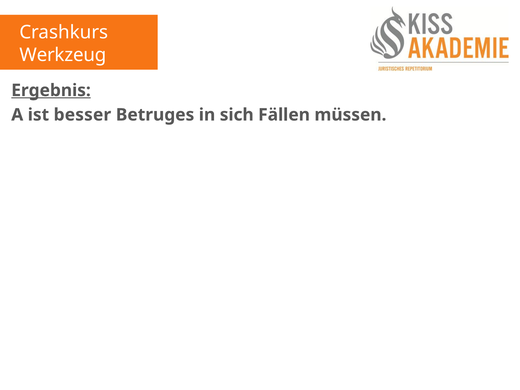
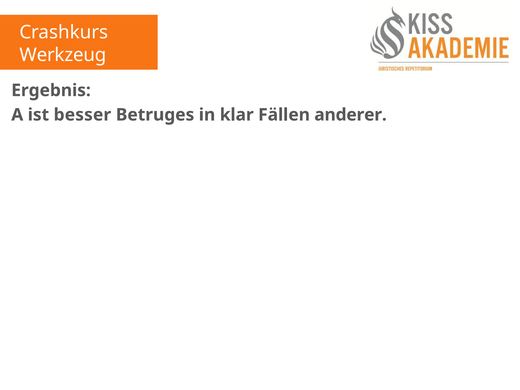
Ergebnis underline: present -> none
sich: sich -> klar
müssen: müssen -> anderer
